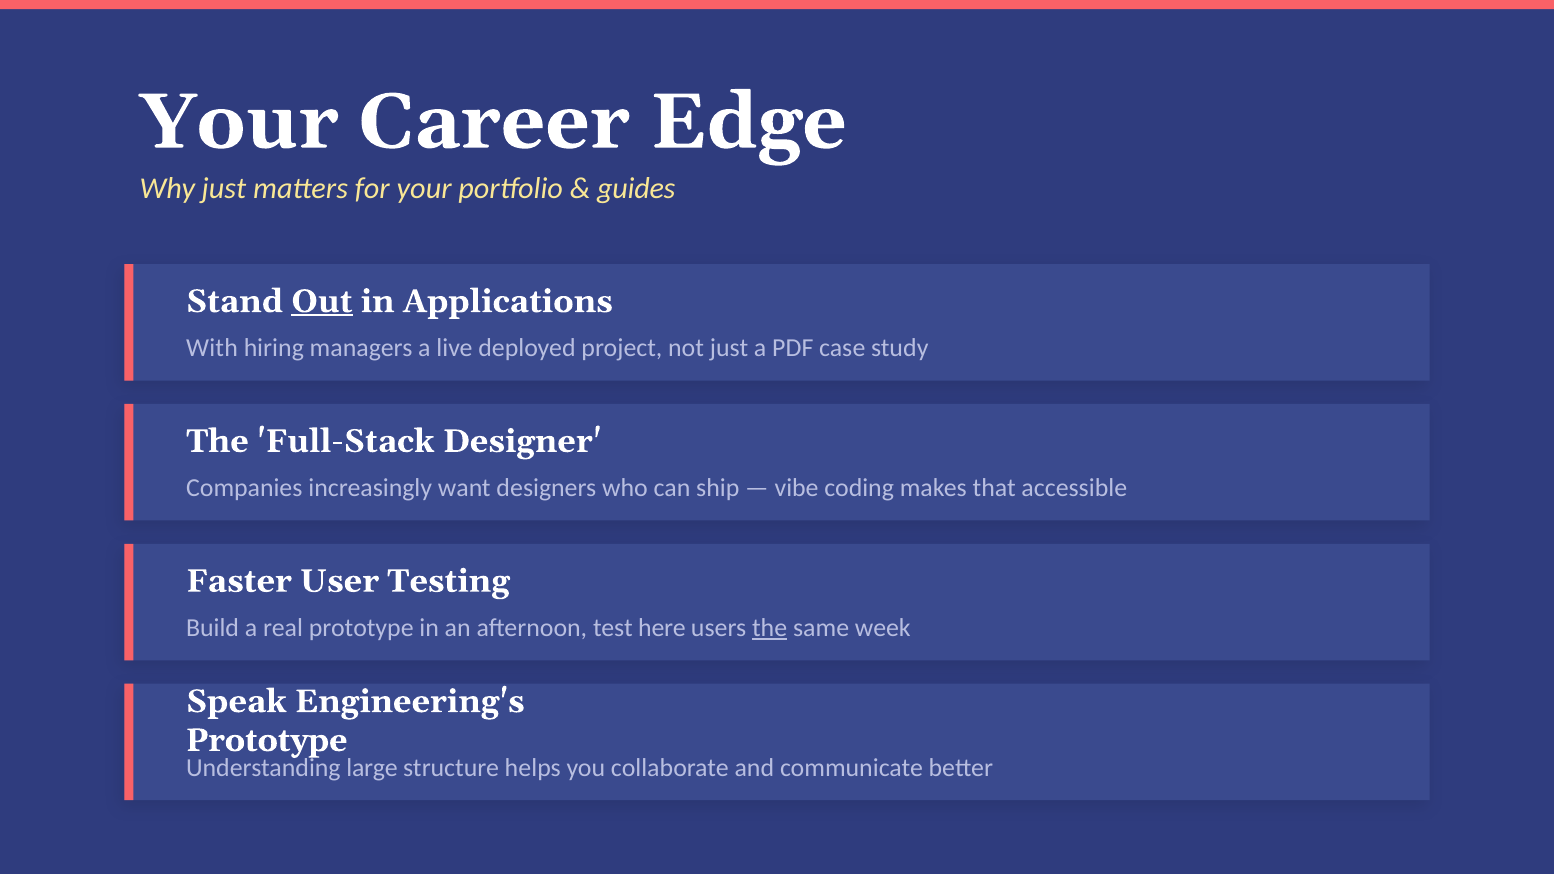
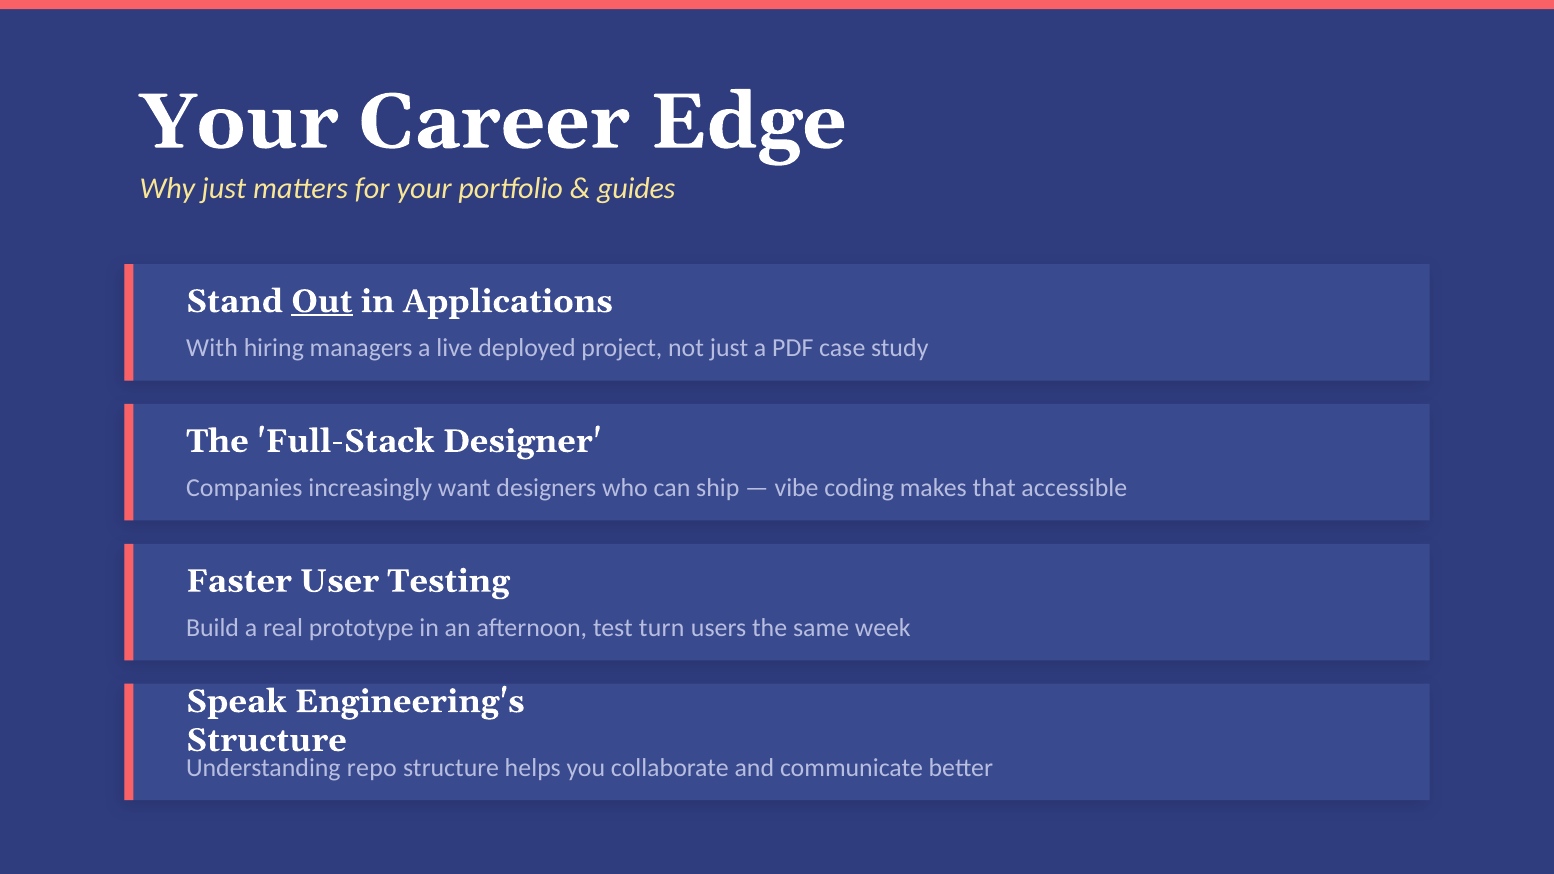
here: here -> turn
the at (770, 628) underline: present -> none
Prototype at (267, 740): Prototype -> Structure
large: large -> repo
